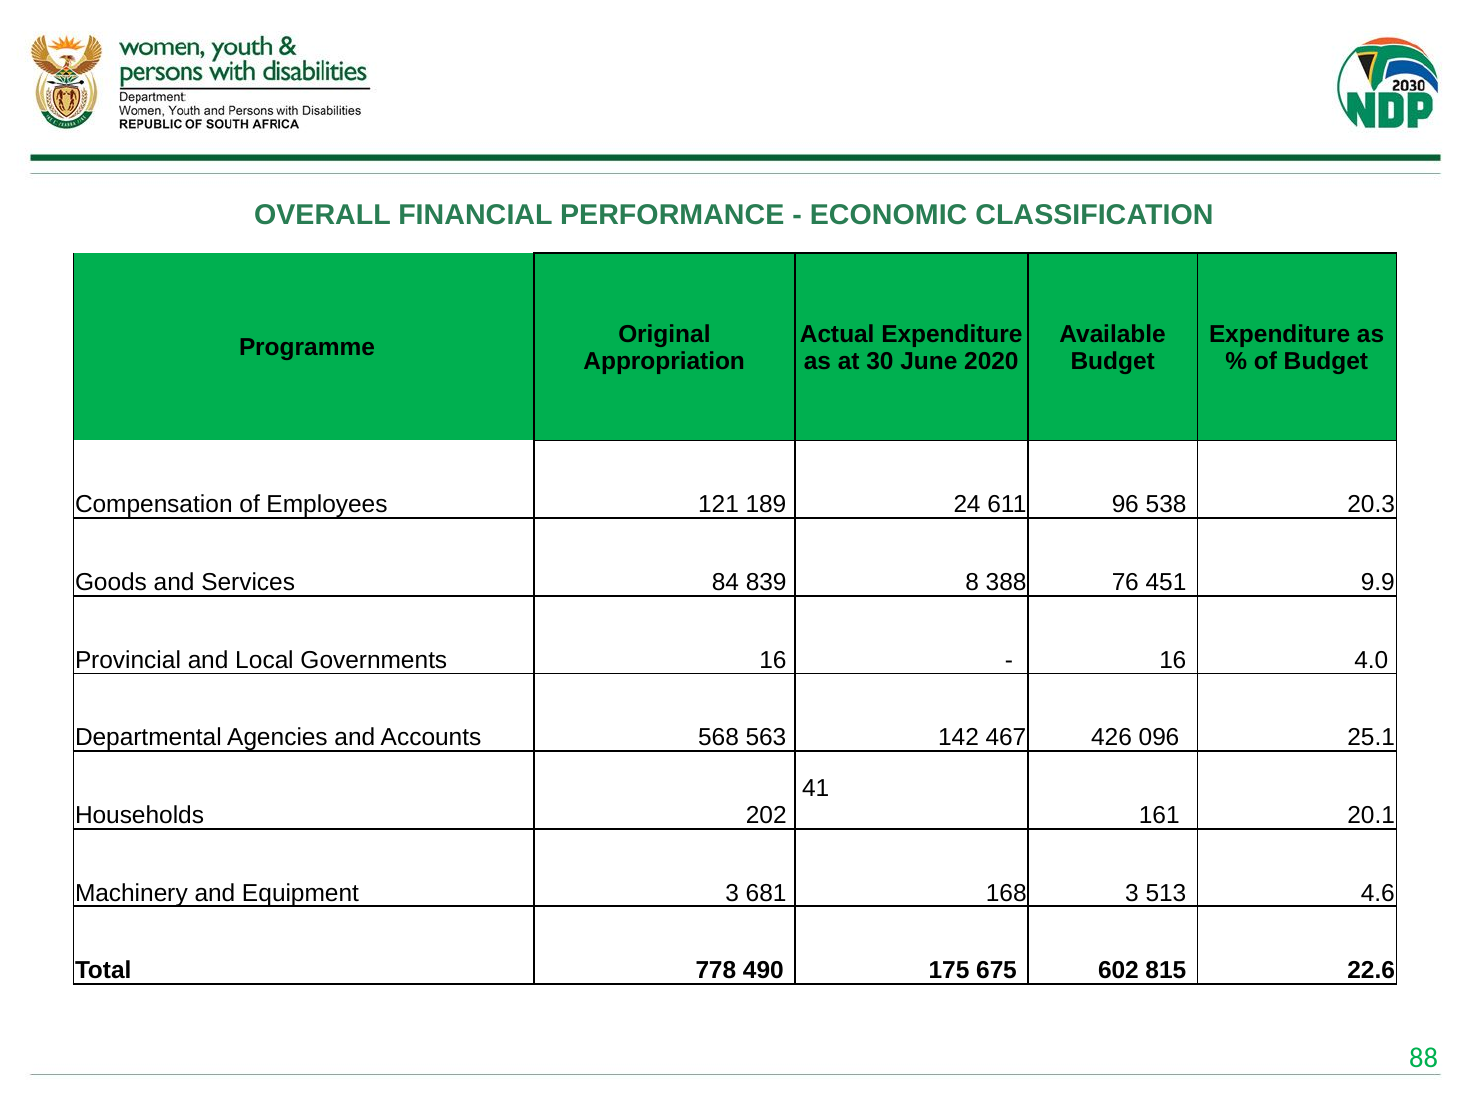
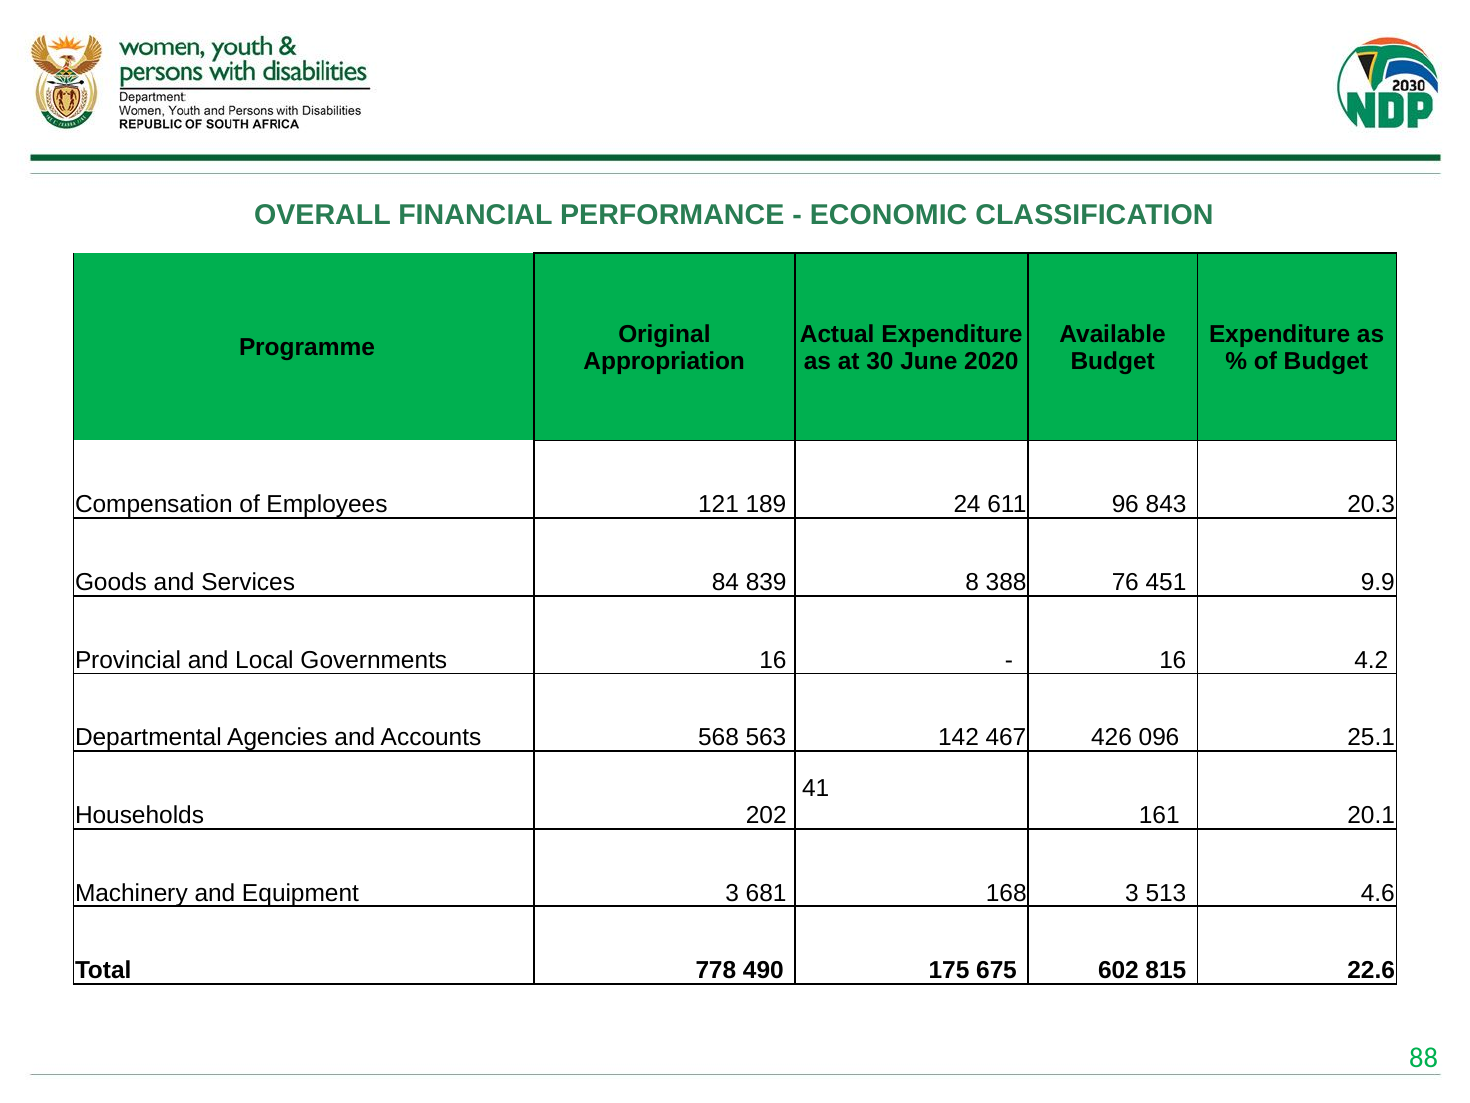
538: 538 -> 843
4.0: 4.0 -> 4.2
